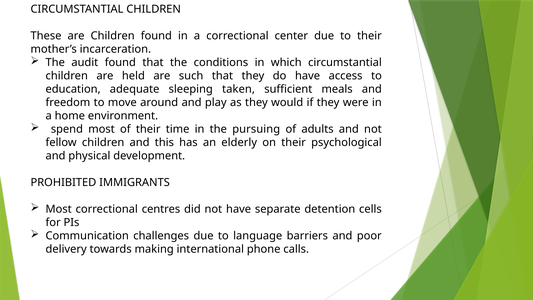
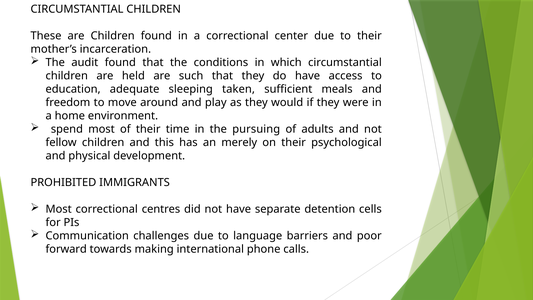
elderly: elderly -> merely
delivery: delivery -> forward
